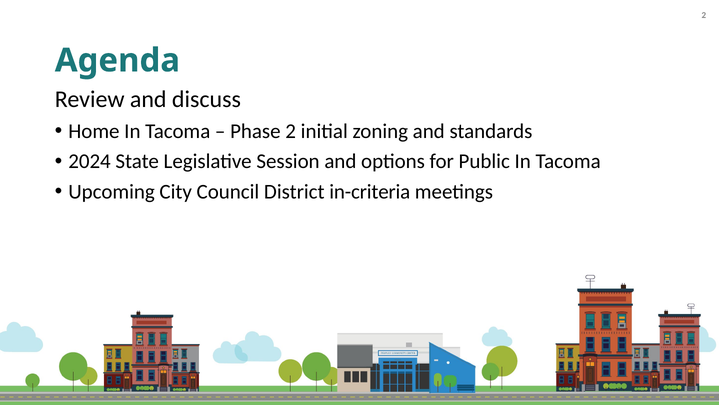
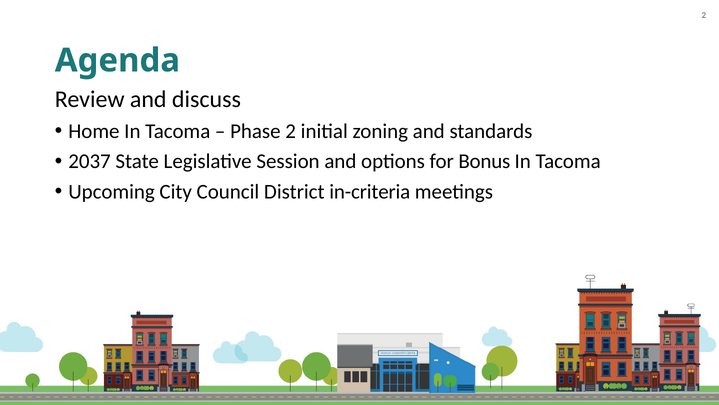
2024: 2024 -> 2037
Public: Public -> Bonus
